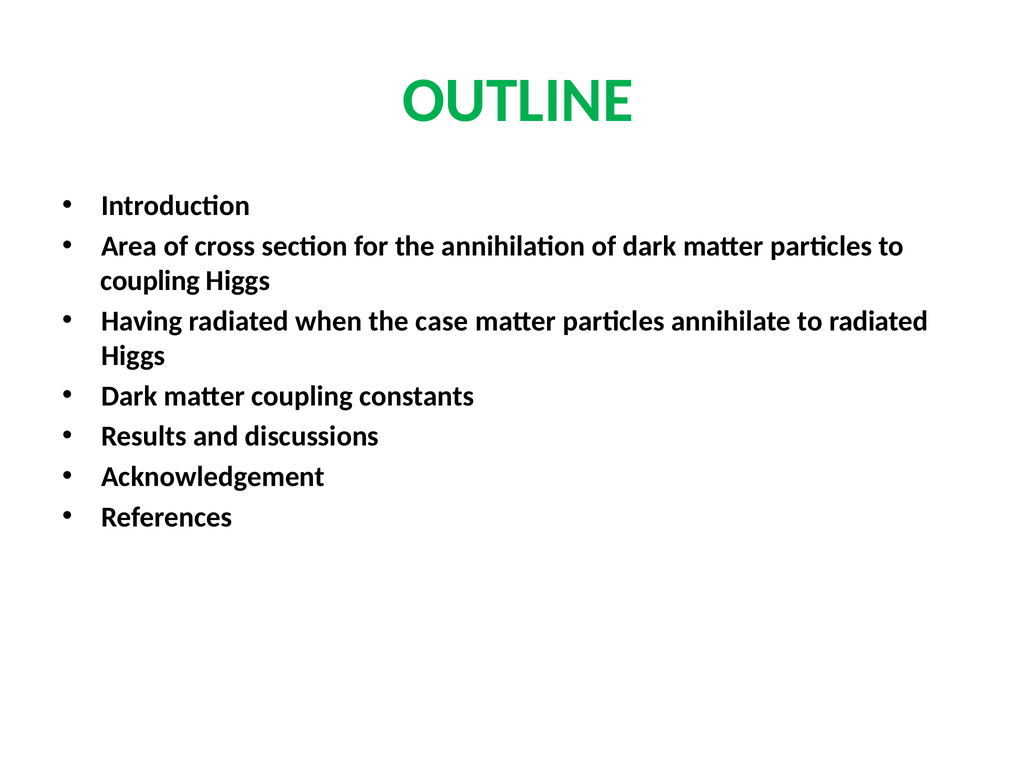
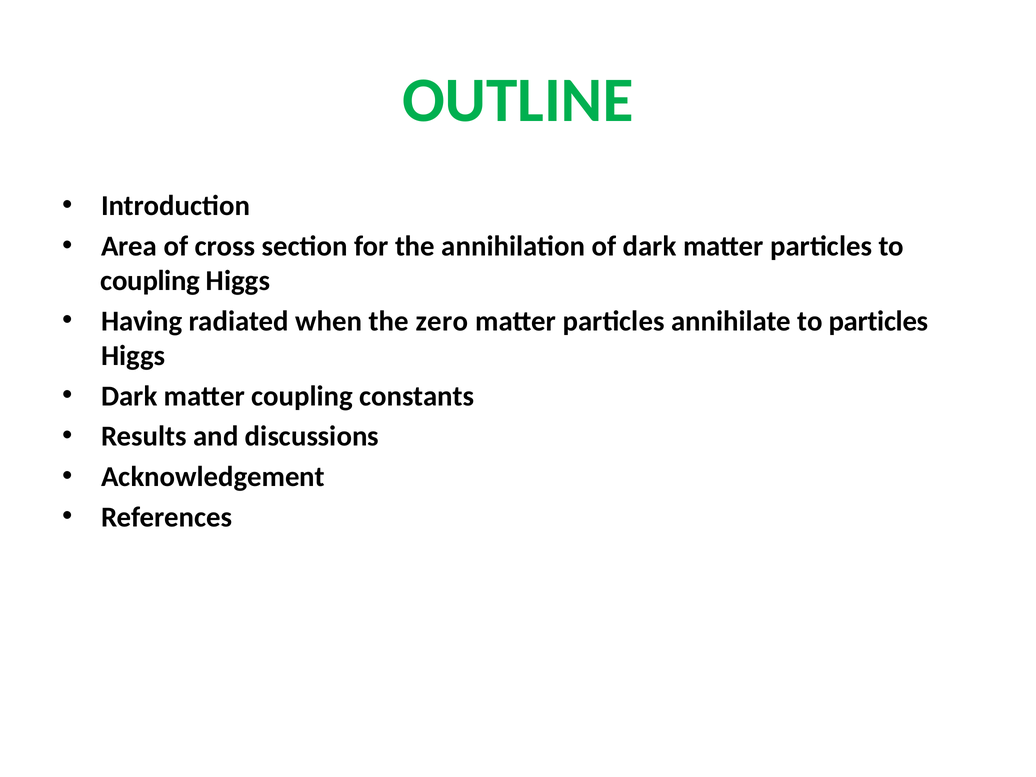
case: case -> zero
to radiated: radiated -> particles
